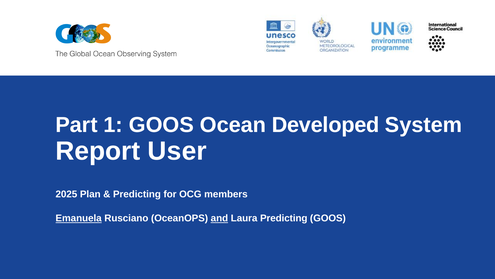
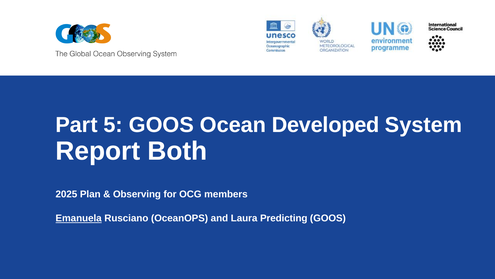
1: 1 -> 5
User: User -> Both
Predicting at (137, 194): Predicting -> Observing
and underline: present -> none
